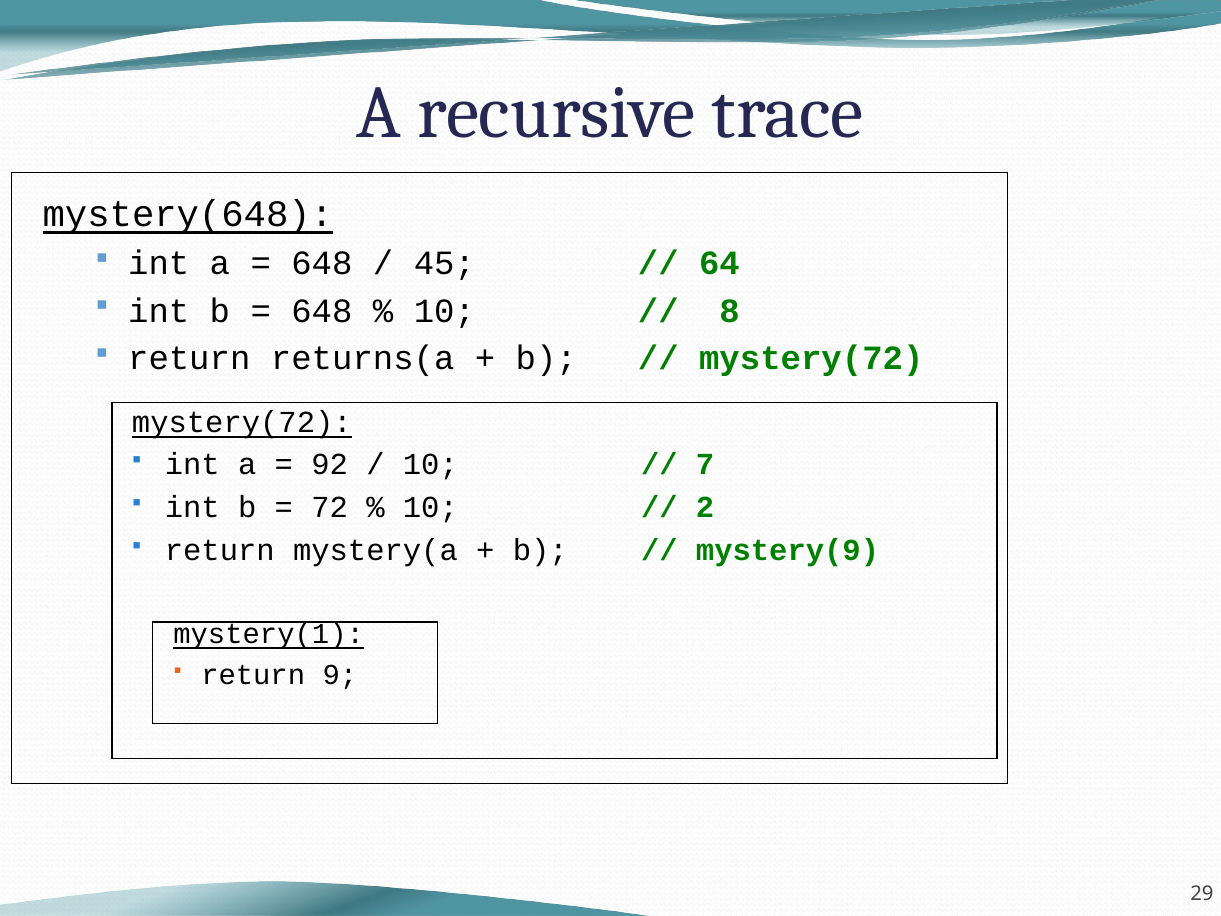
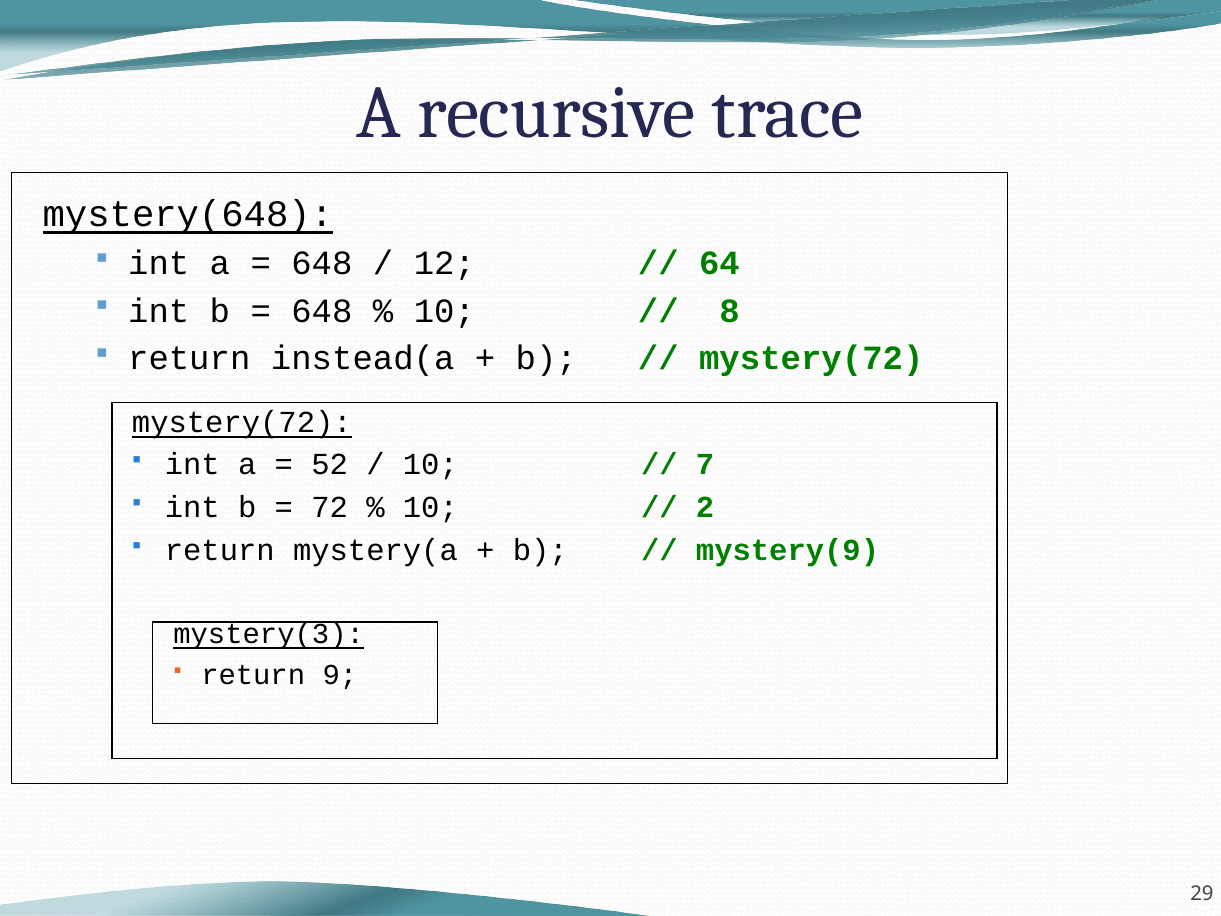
45: 45 -> 12
returns(a: returns(a -> instead(a
92: 92 -> 52
mystery(1: mystery(1 -> mystery(3
